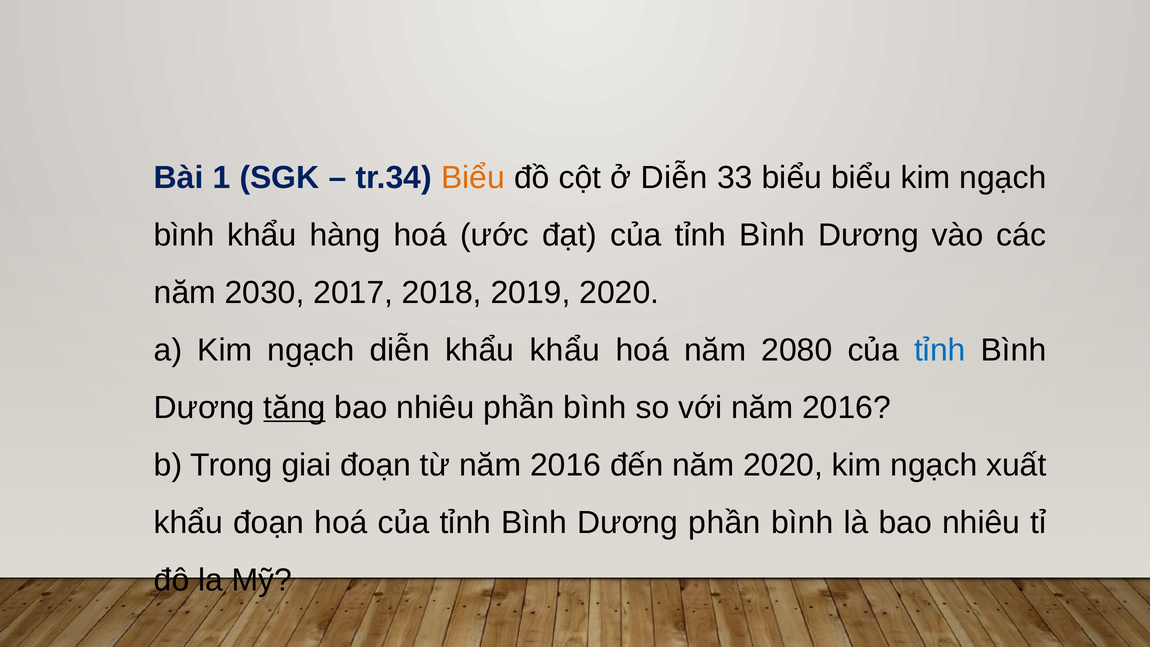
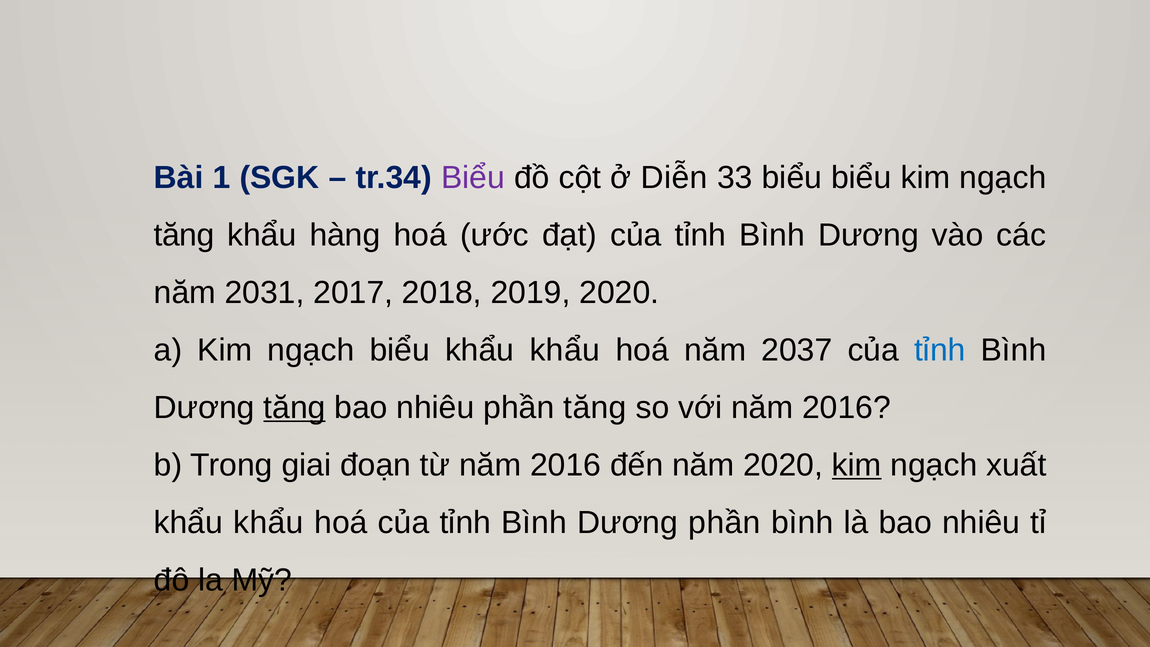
Biểu at (473, 178) colour: orange -> purple
bình at (184, 235): bình -> tăng
2030: 2030 -> 2031
ngạch diễn: diễn -> biểu
2080: 2080 -> 2037
nhiêu phần bình: bình -> tăng
kim at (857, 465) underline: none -> present
đoạn at (269, 522): đoạn -> khẩu
